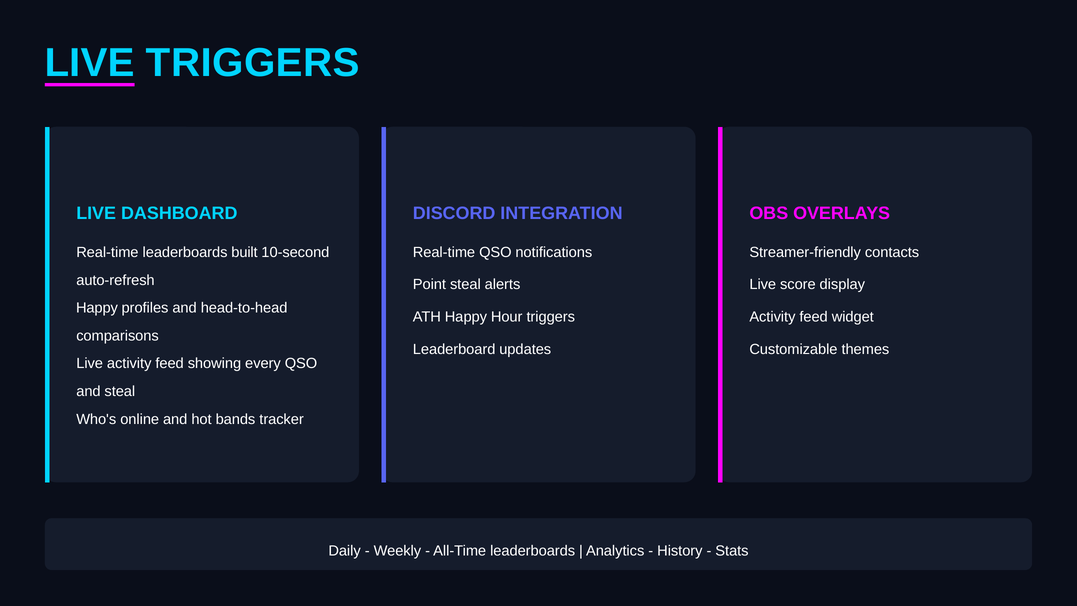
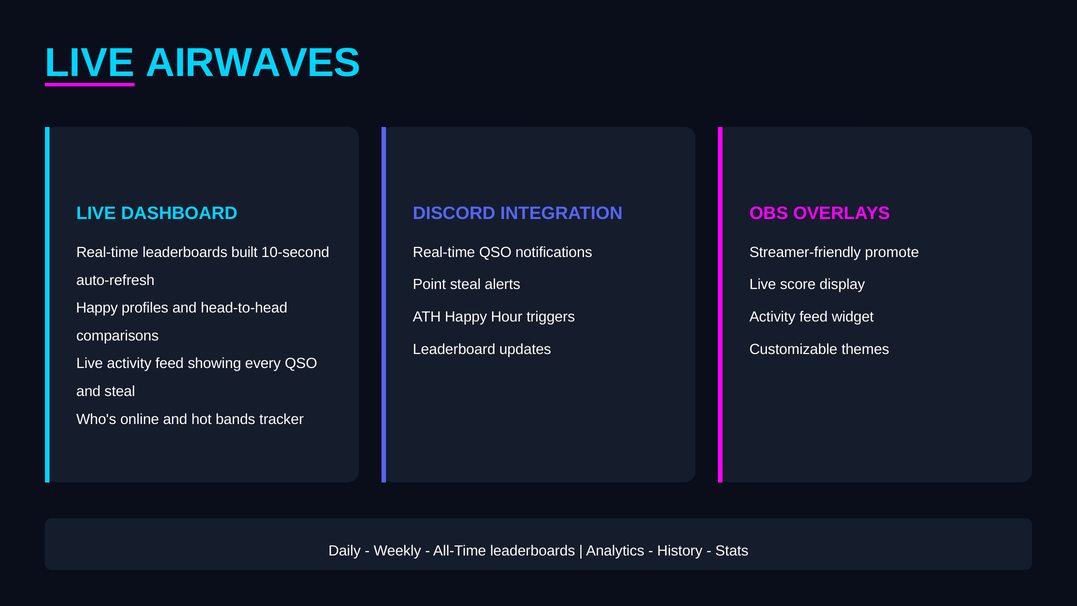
LIVE TRIGGERS: TRIGGERS -> AIRWAVES
contacts: contacts -> promote
